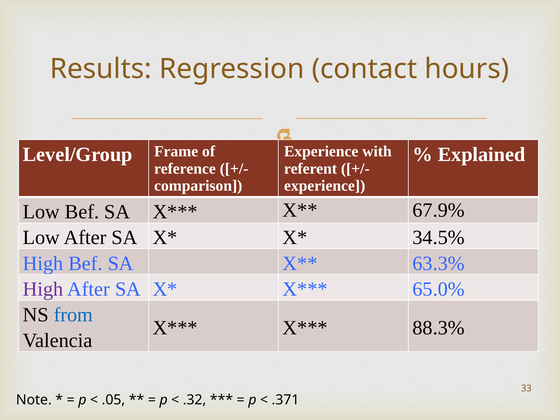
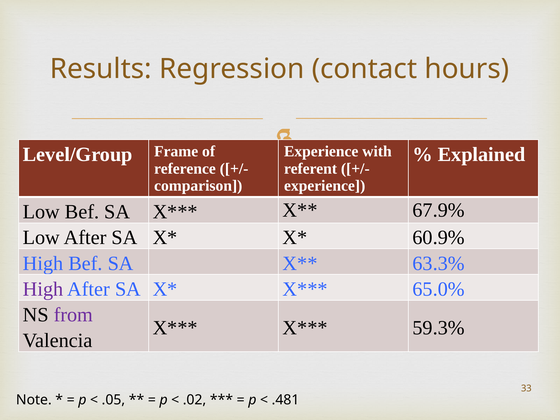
34.5%: 34.5% -> 60.9%
from colour: blue -> purple
88.3%: 88.3% -> 59.3%
.32: .32 -> .02
.371: .371 -> .481
